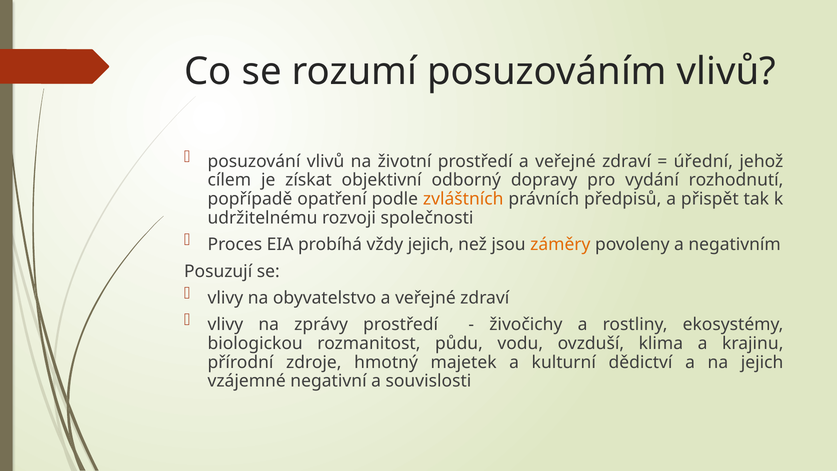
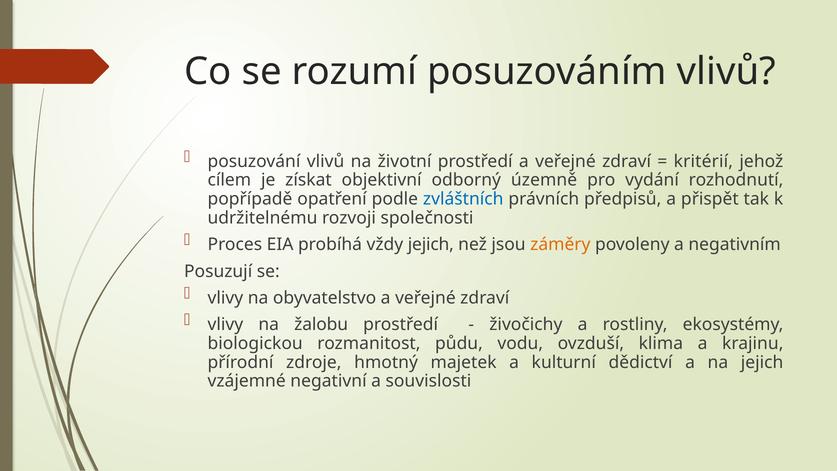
úřední: úřední -> kritérií
dopravy: dopravy -> územně
zvláštních colour: orange -> blue
zprávy: zprávy -> žalobu
